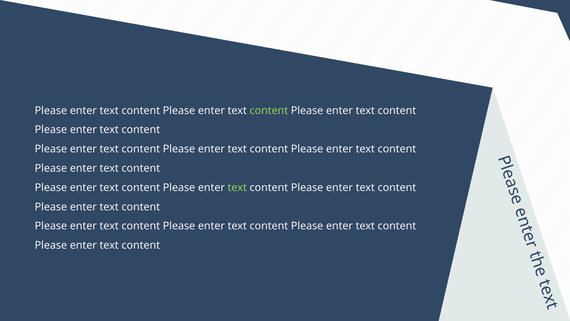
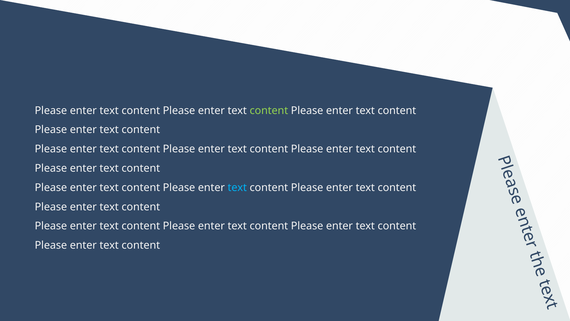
text at (237, 187) colour: light green -> light blue
